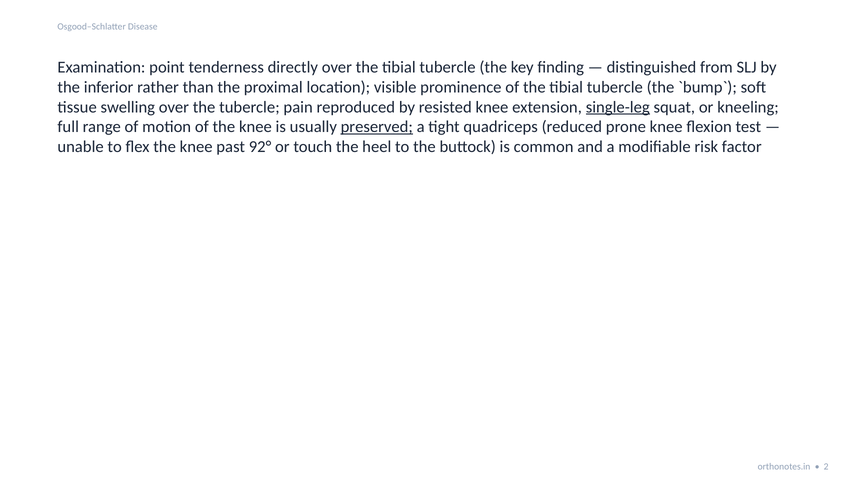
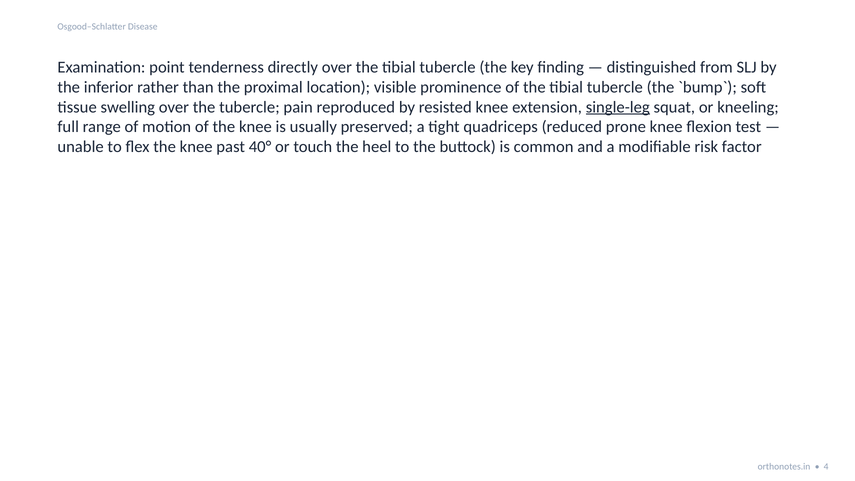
preserved underline: present -> none
92°: 92° -> 40°
2: 2 -> 4
